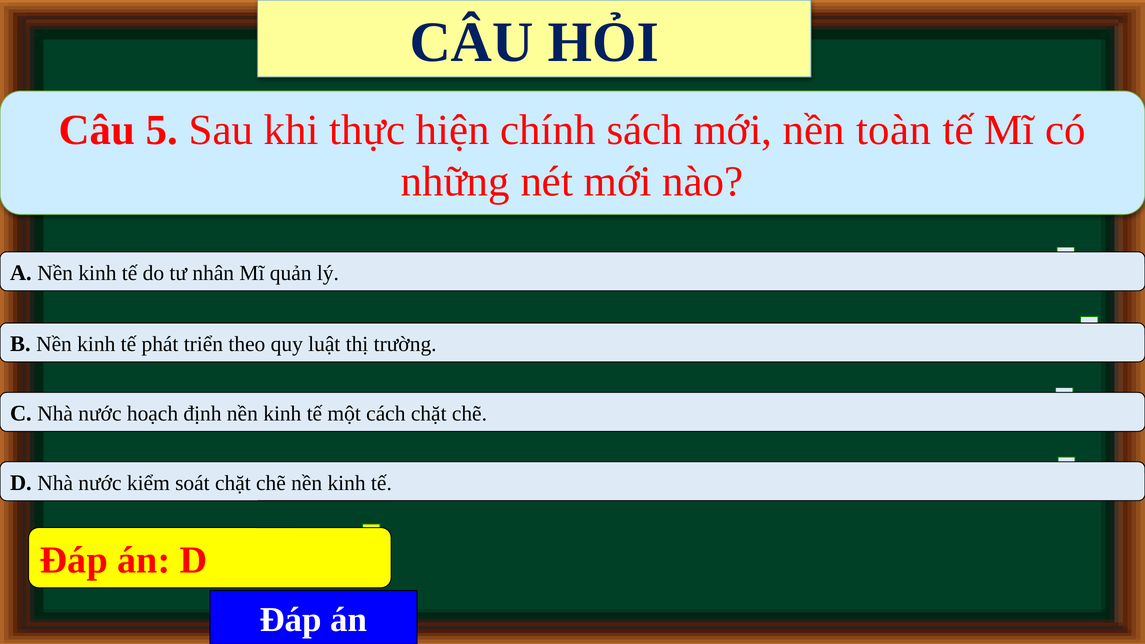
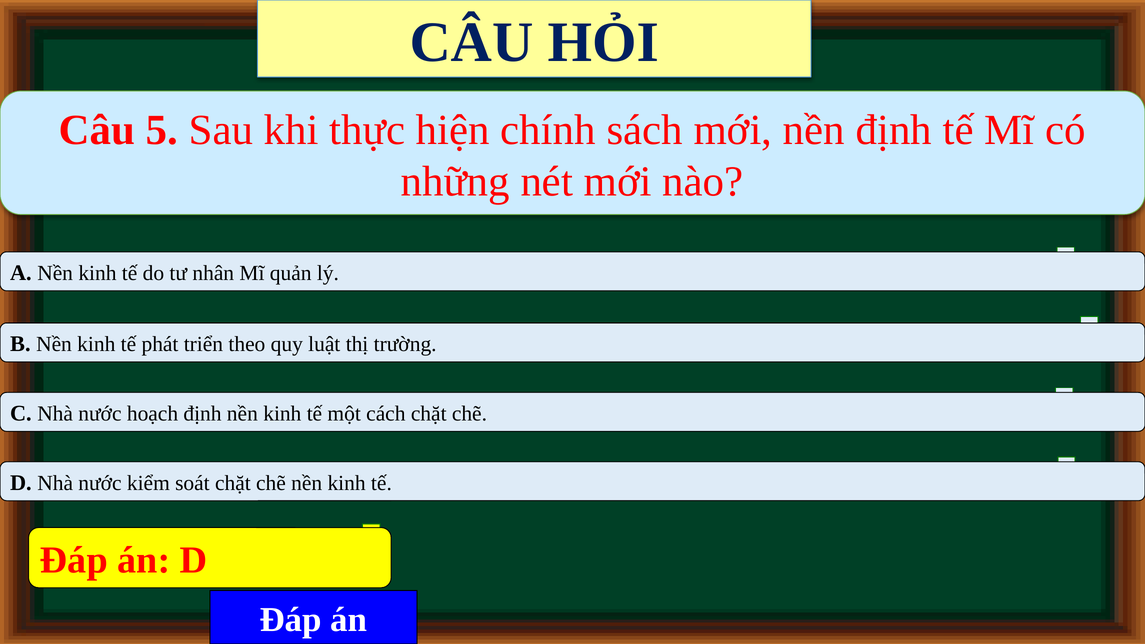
nền toàn: toàn -> định
